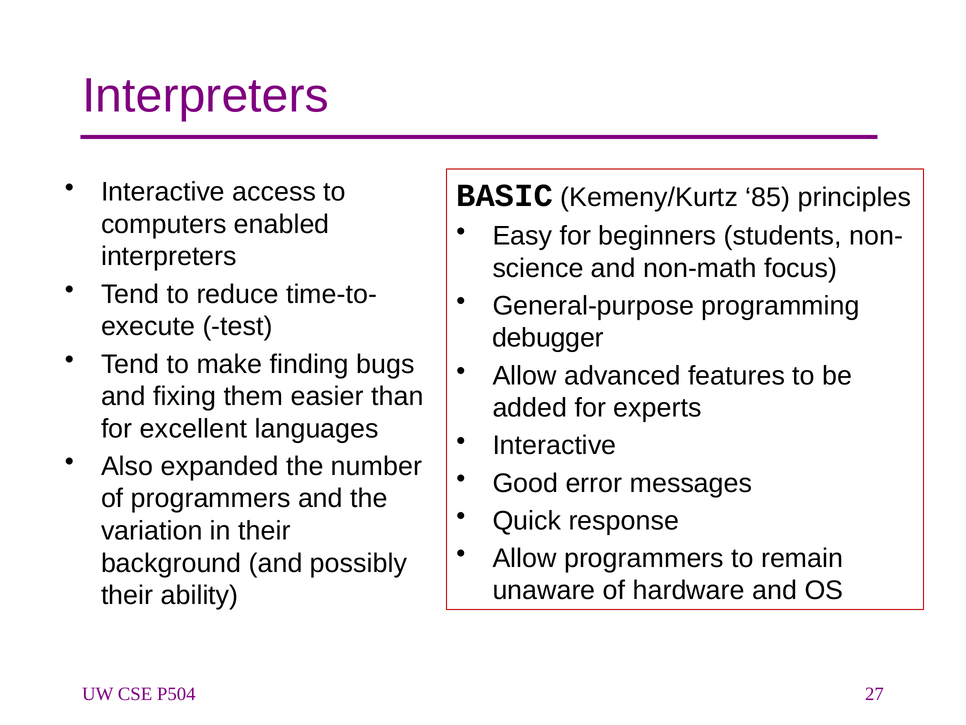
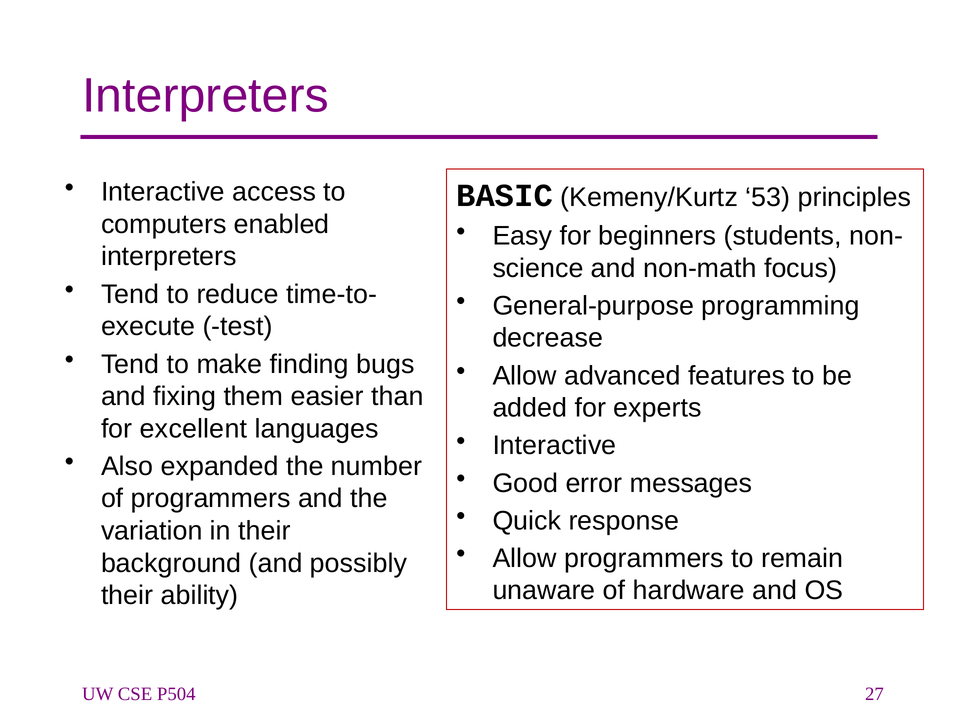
85: 85 -> 53
debugger: debugger -> decrease
